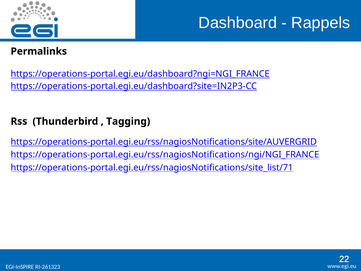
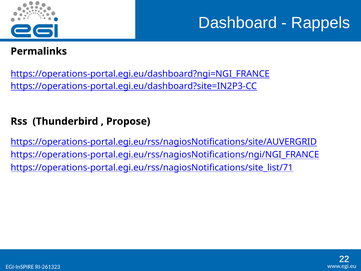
Tagging: Tagging -> Propose
